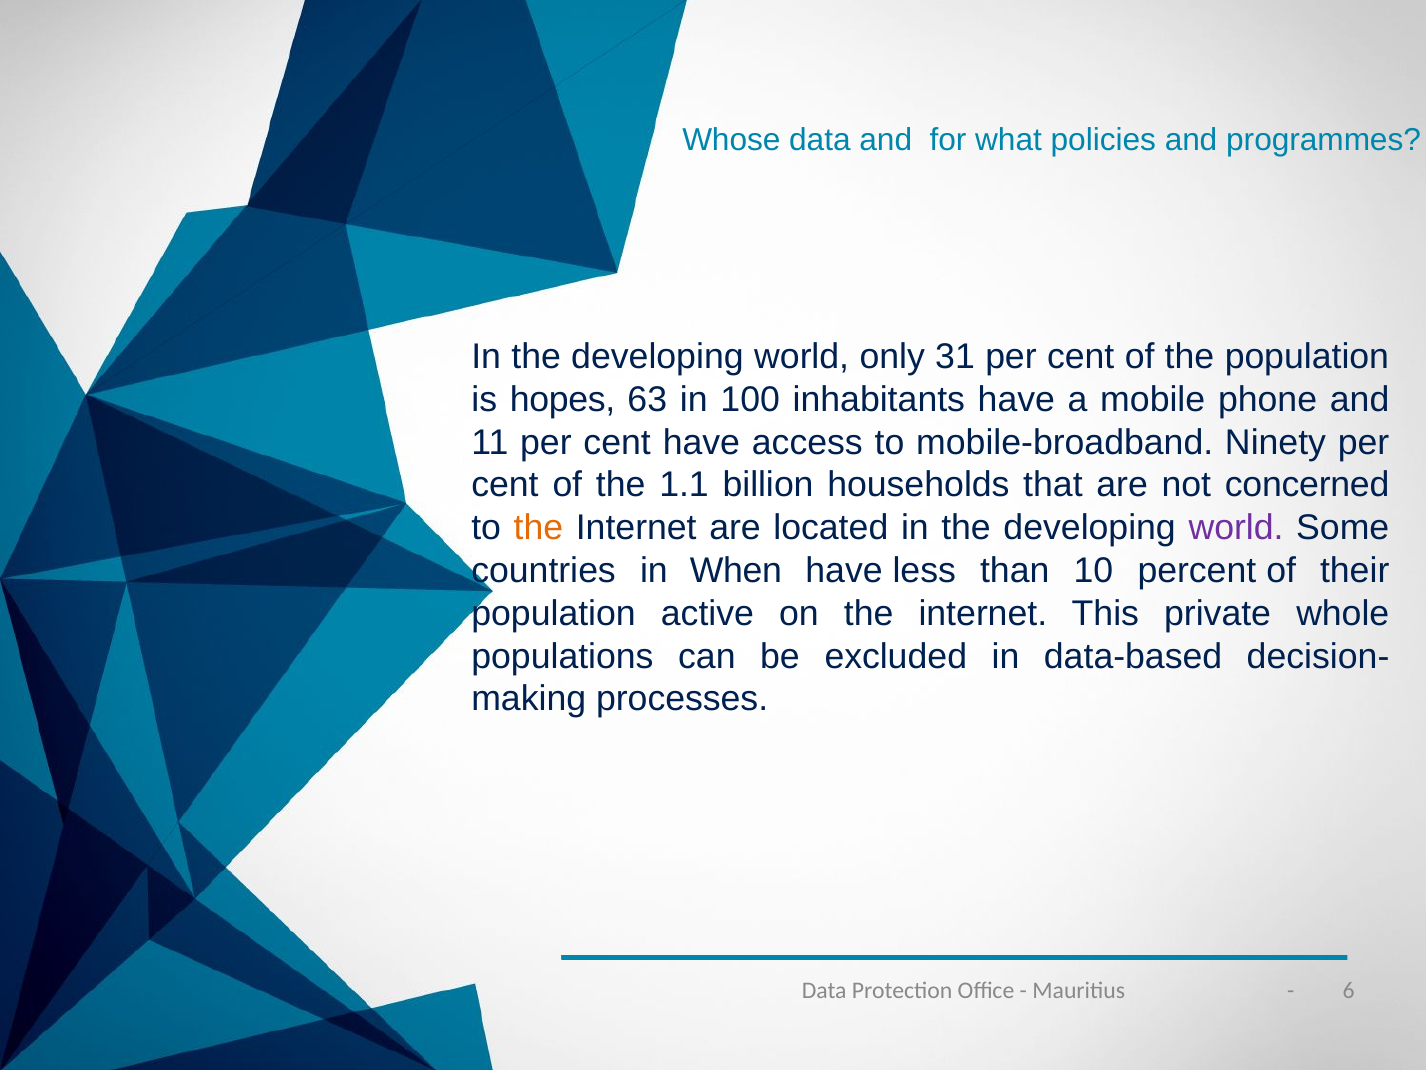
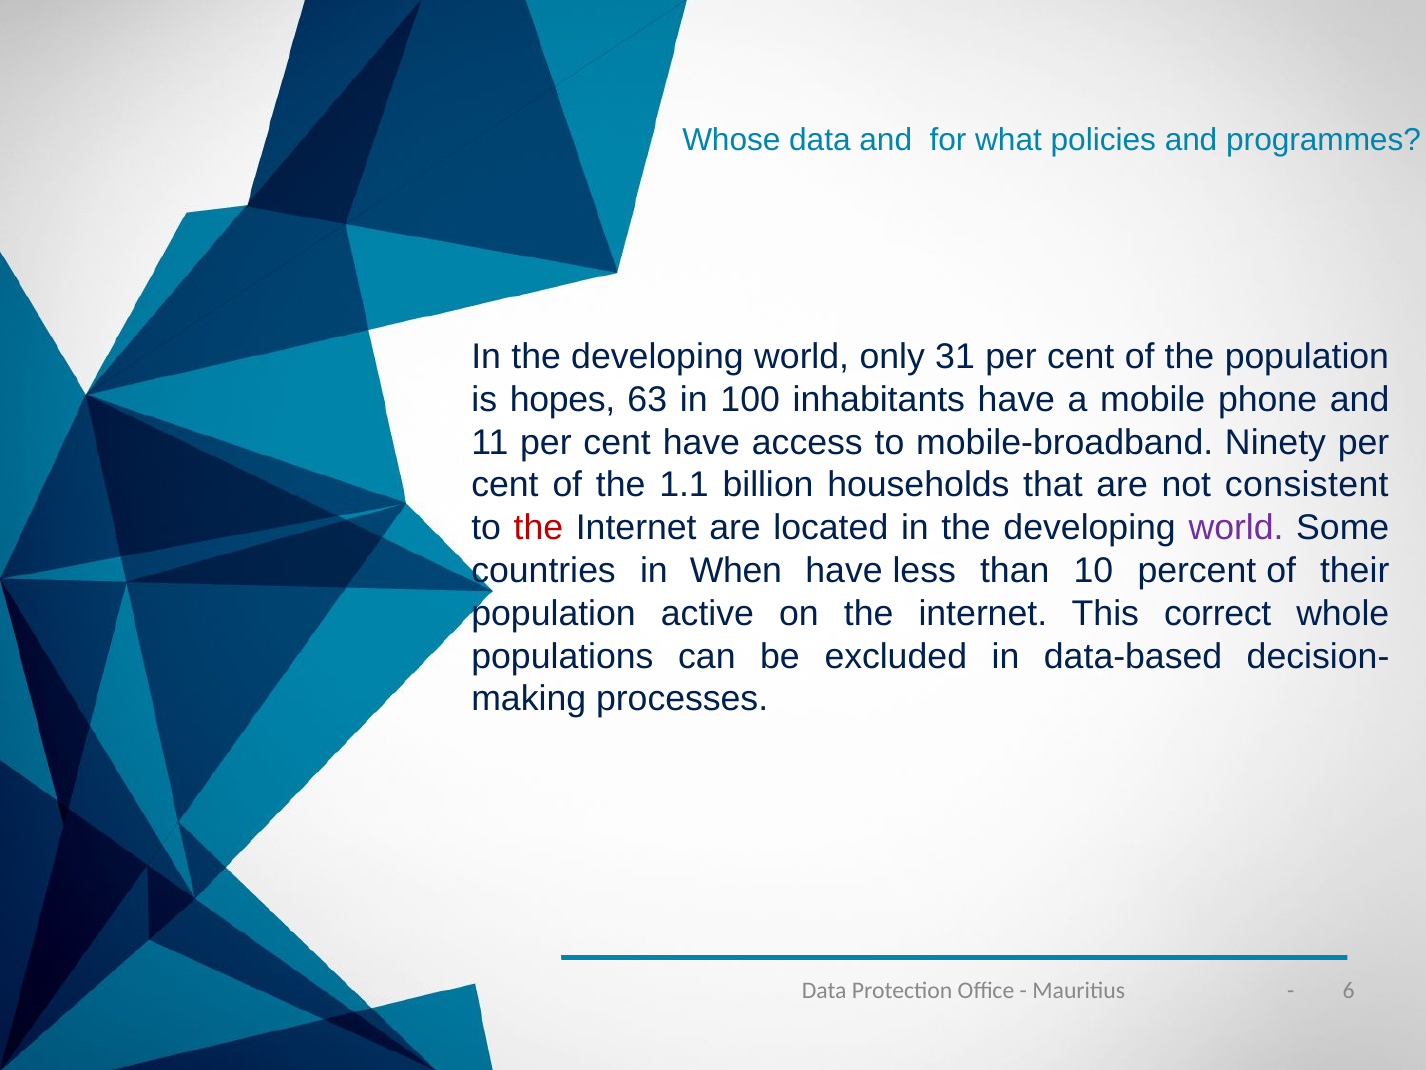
concerned: concerned -> consistent
the at (538, 528) colour: orange -> red
private: private -> correct
